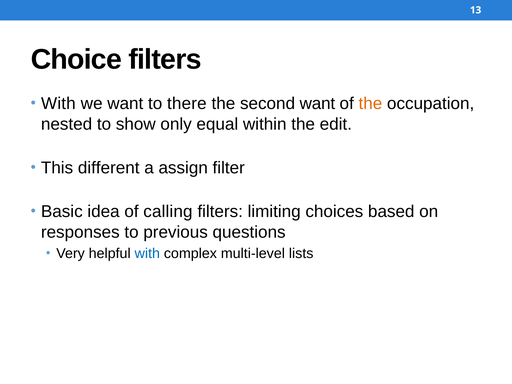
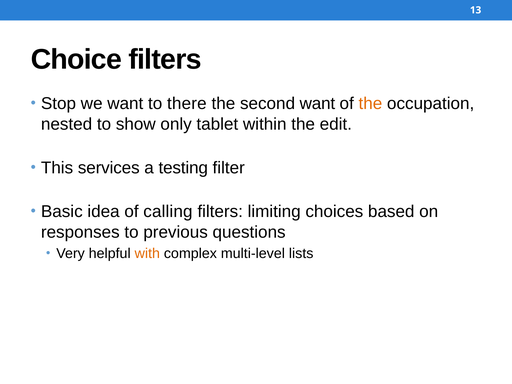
With at (58, 104): With -> Stop
equal: equal -> tablet
different: different -> services
assign: assign -> testing
with at (147, 254) colour: blue -> orange
